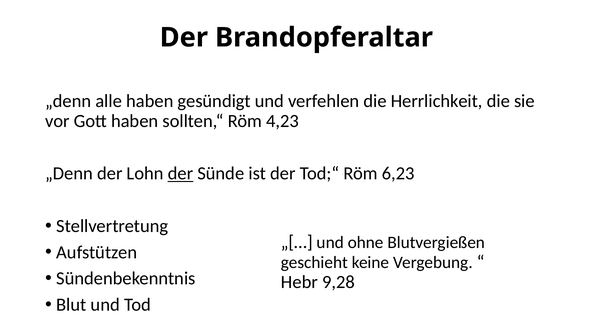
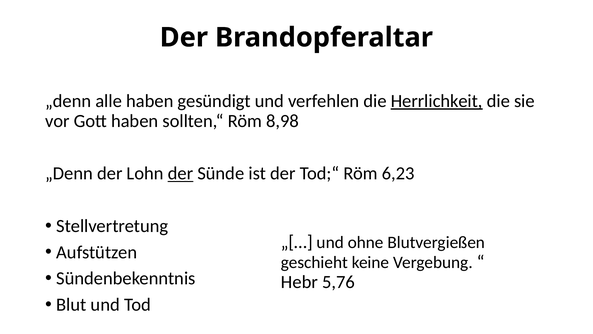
Herrlichkeit underline: none -> present
4,23: 4,23 -> 8,98
9,28: 9,28 -> 5,76
